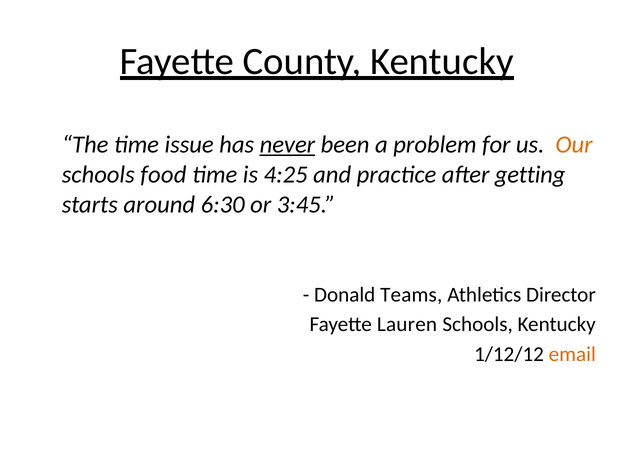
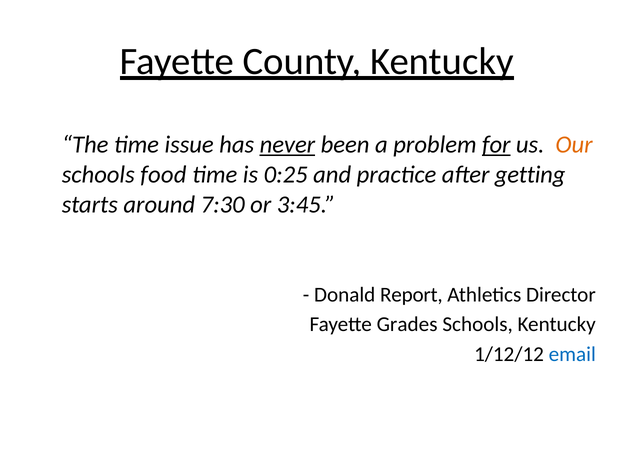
for underline: none -> present
4:25: 4:25 -> 0:25
6:30: 6:30 -> 7:30
Teams: Teams -> Report
Lauren: Lauren -> Grades
email colour: orange -> blue
